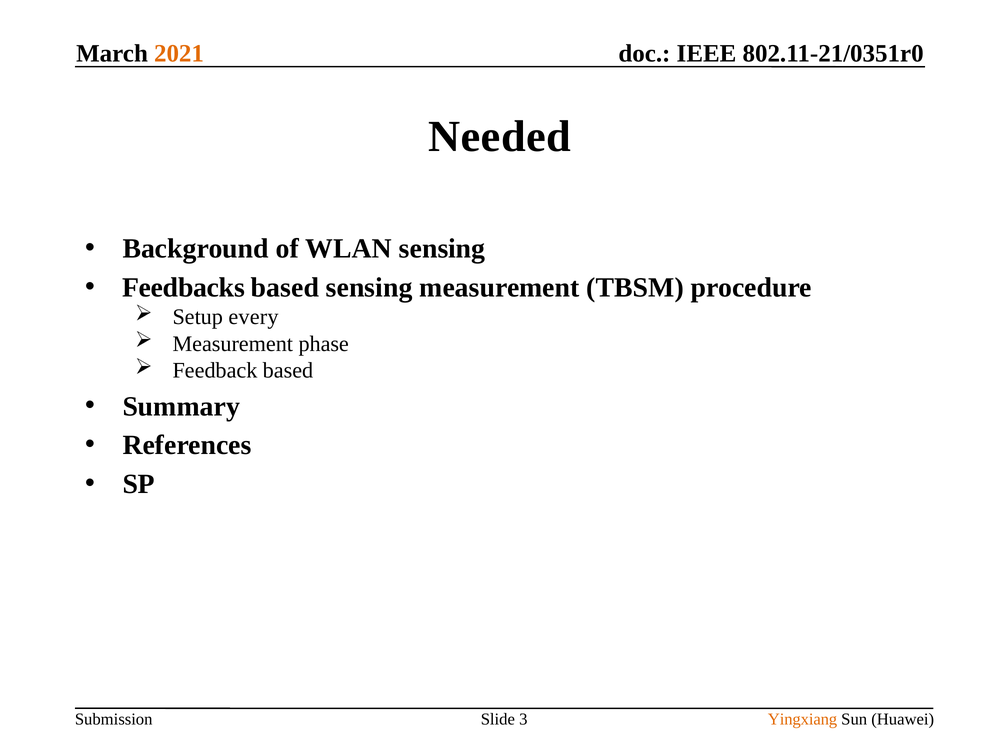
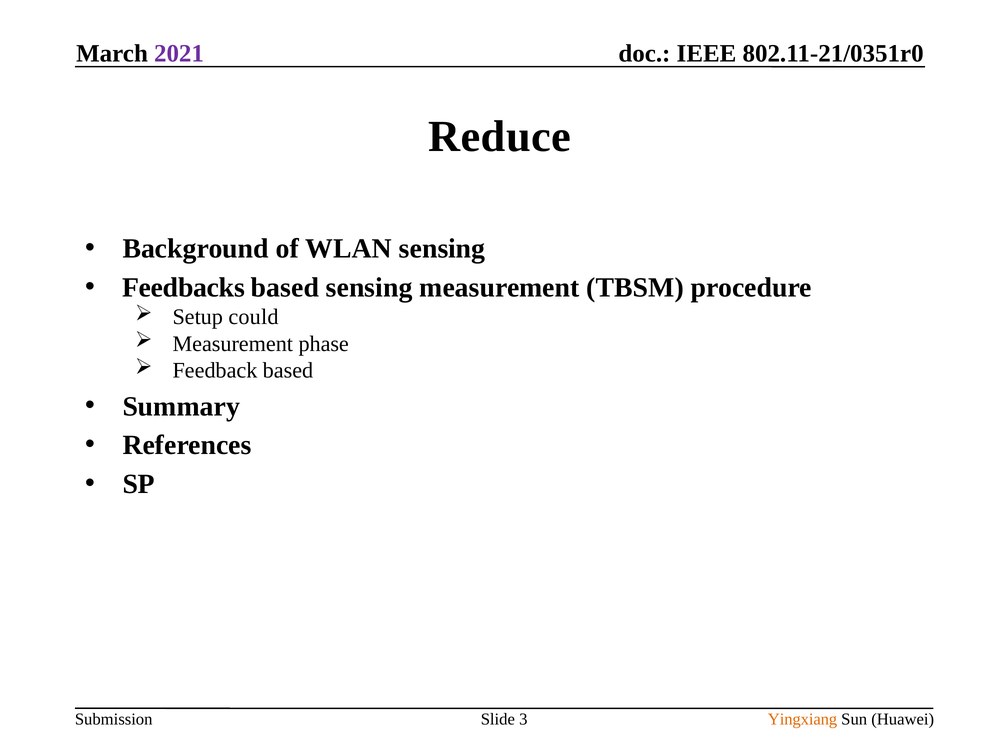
2021 colour: orange -> purple
Needed: Needed -> Reduce
every: every -> could
